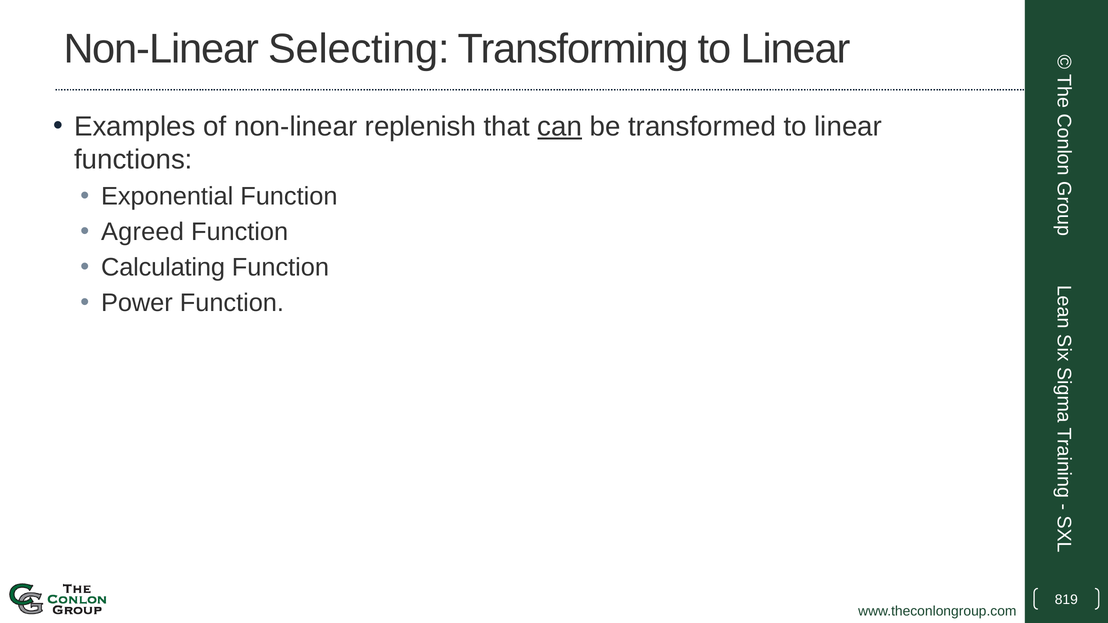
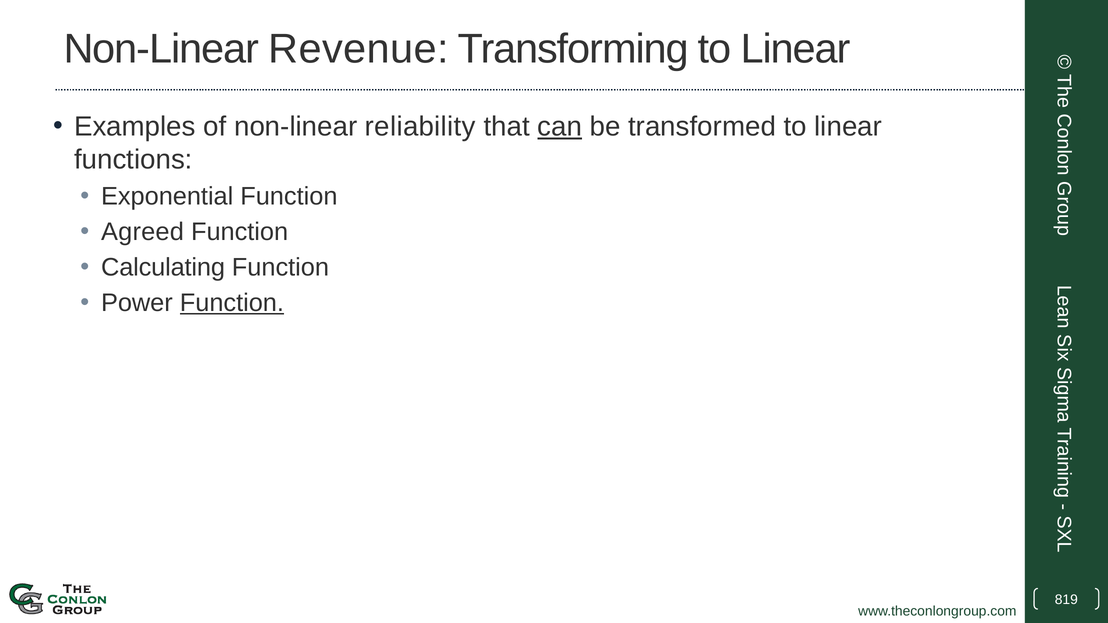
Selecting: Selecting -> Revenue
replenish: replenish -> reliability
Function at (232, 303) underline: none -> present
